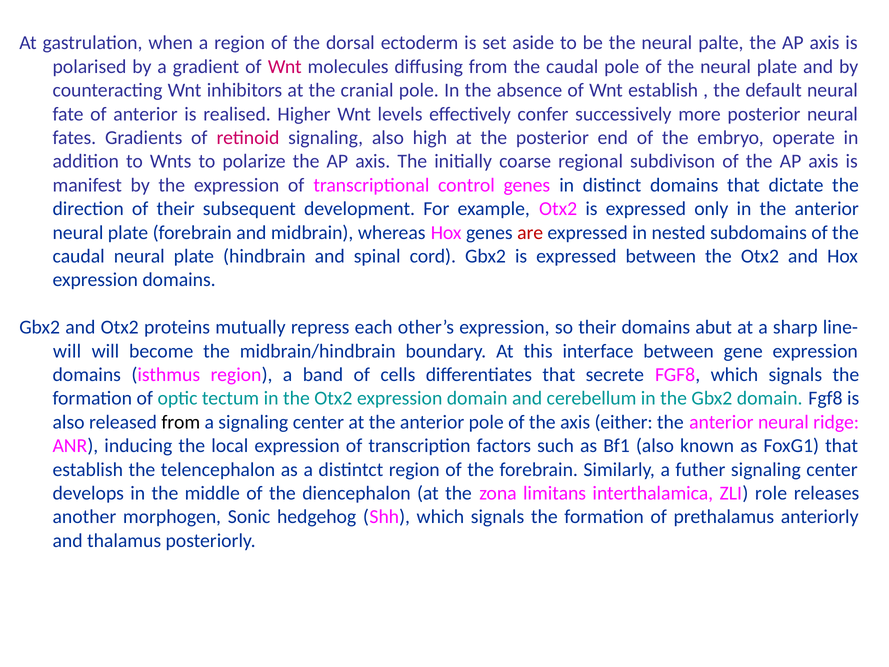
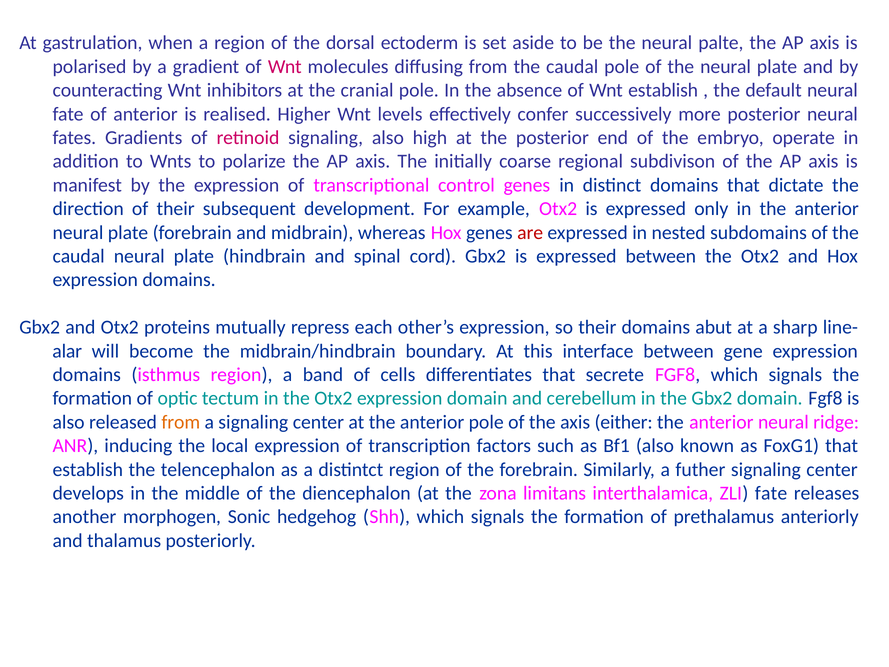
will at (67, 351): will -> alar
from at (181, 422) colour: black -> orange
ZLI role: role -> fate
